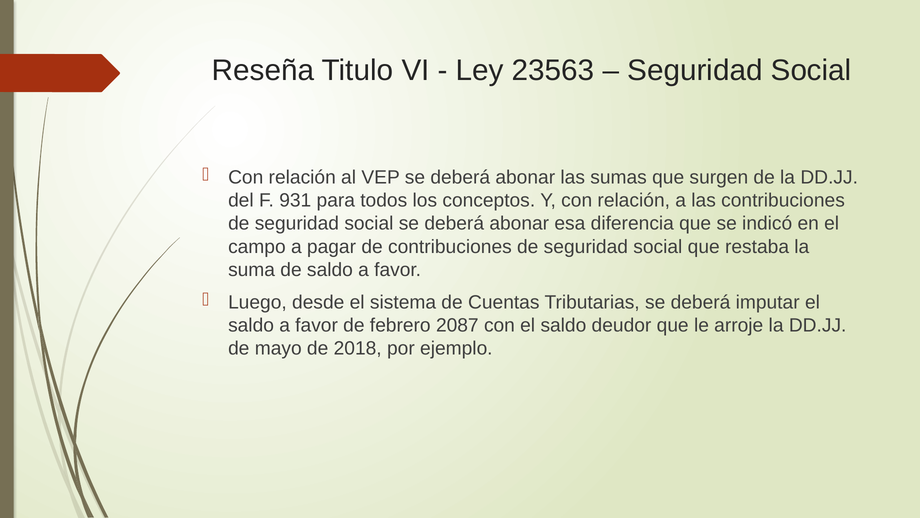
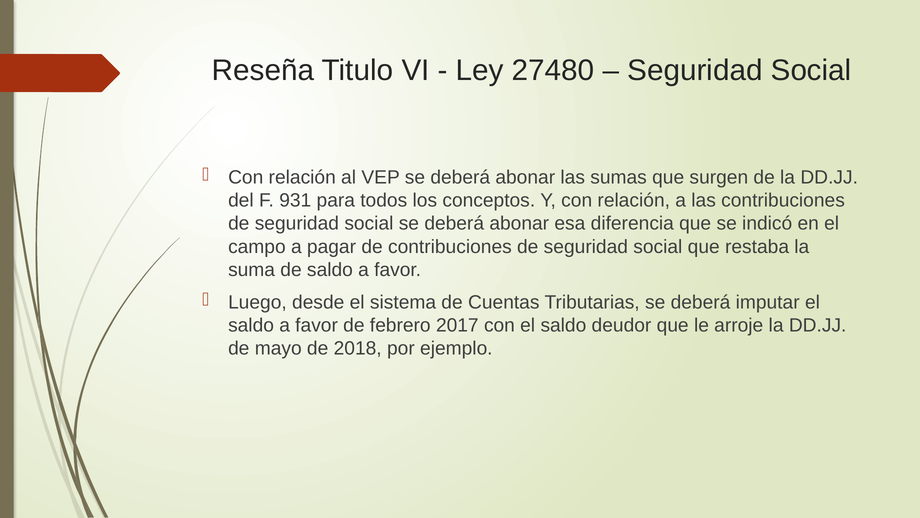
23563: 23563 -> 27480
2087: 2087 -> 2017
